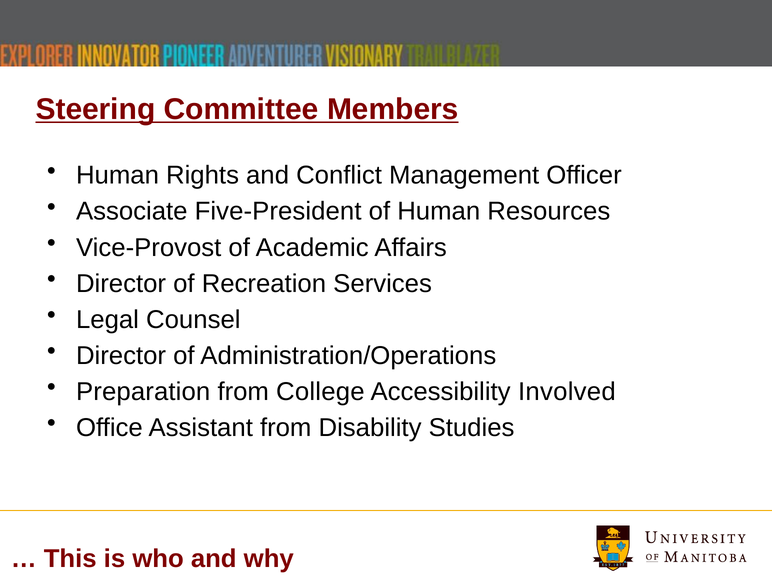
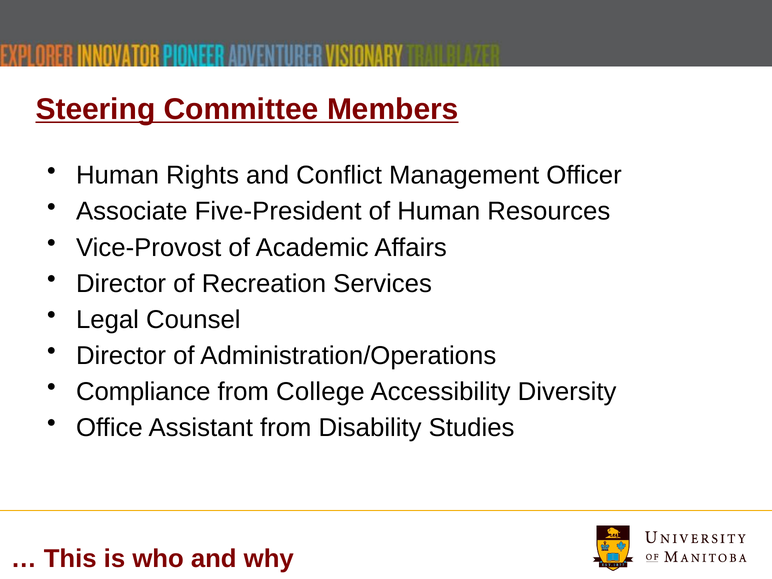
Preparation: Preparation -> Compliance
Involved: Involved -> Diversity
